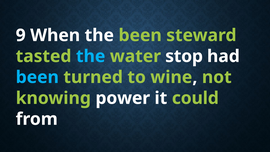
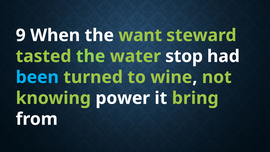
the been: been -> want
the at (91, 56) colour: light blue -> light green
could: could -> bring
